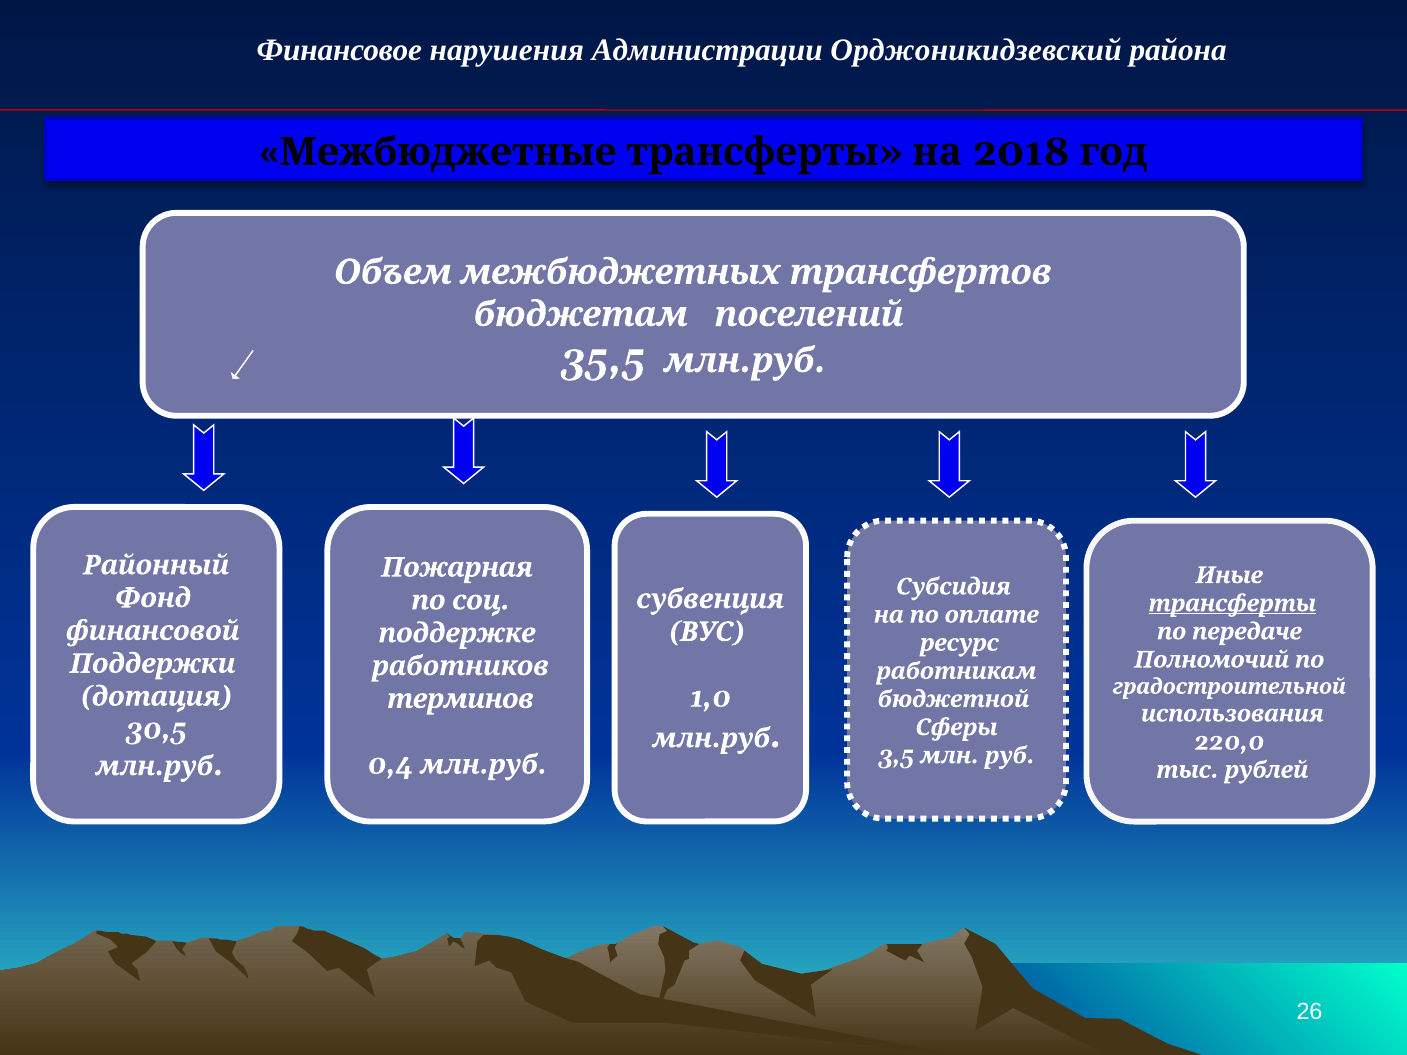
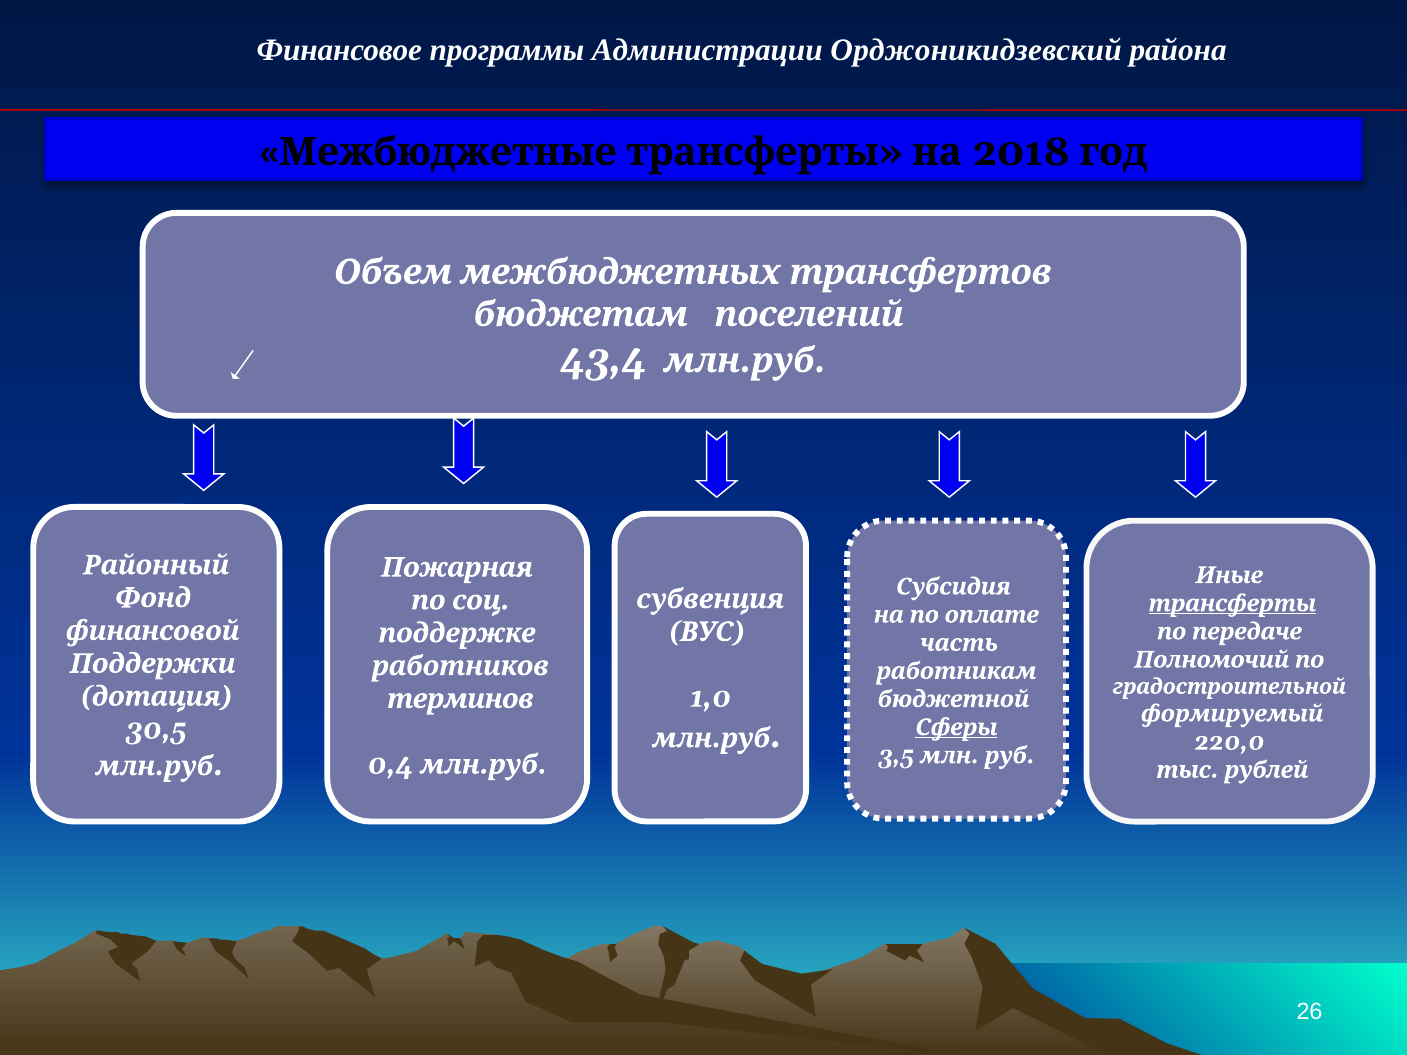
нарушения: нарушения -> программы
35,5: 35,5 -> 43,4
ресурс: ресурс -> часть
использования: использования -> формируемый
Сферы underline: none -> present
